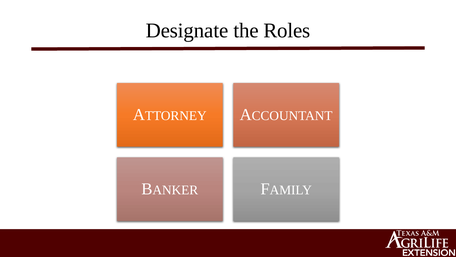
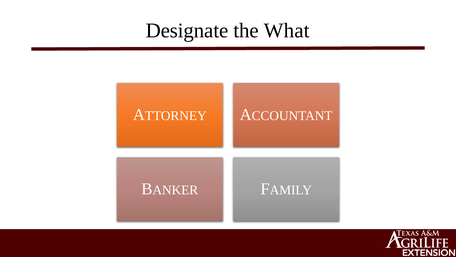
Roles: Roles -> What
